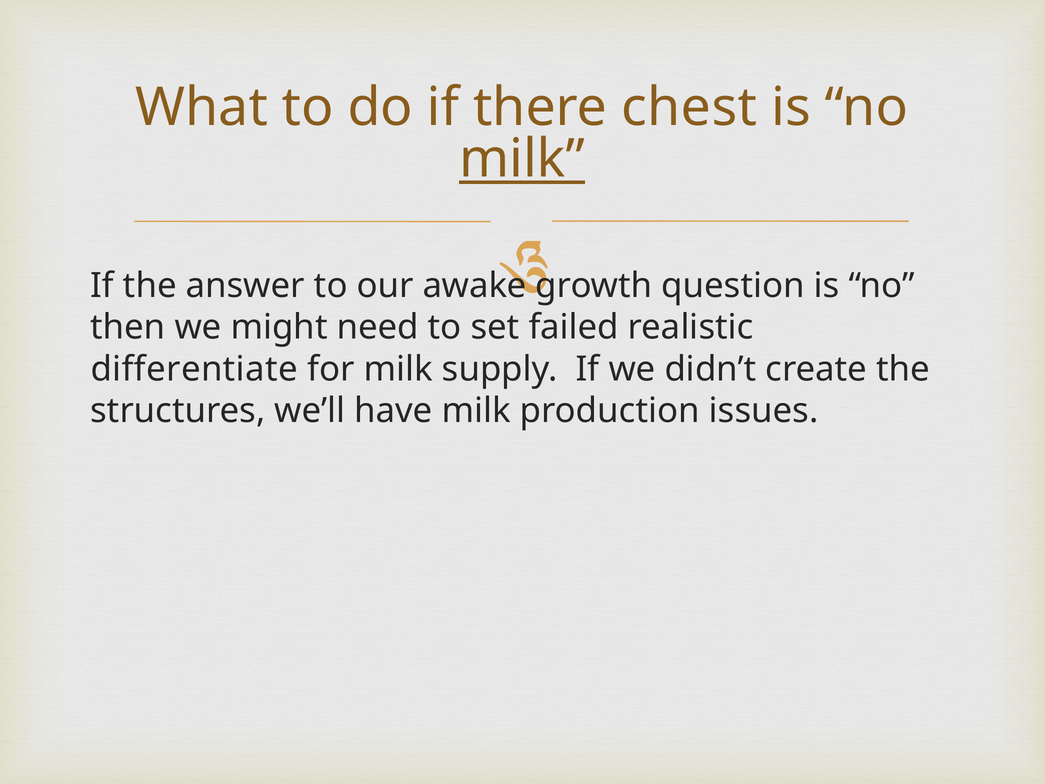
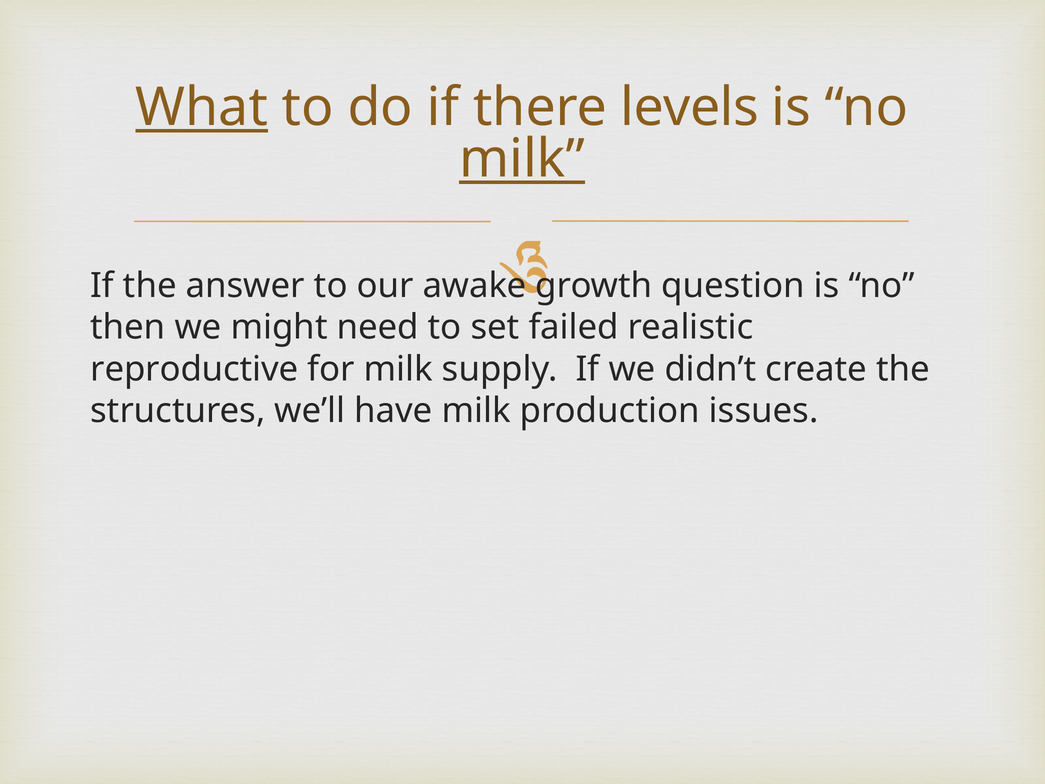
What underline: none -> present
chest: chest -> levels
differentiate: differentiate -> reproductive
